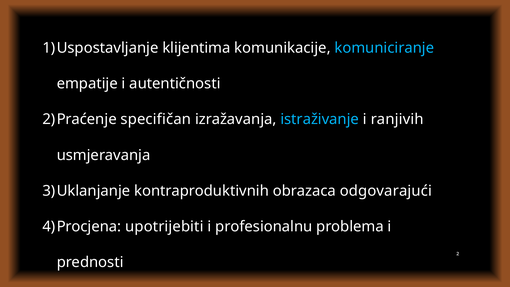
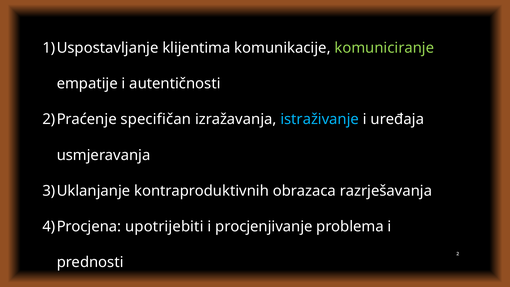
komuniciranje colour: light blue -> light green
ranjivih: ranjivih -> uređaja
odgovarajući: odgovarajući -> razrješavanja
profesionalnu: profesionalnu -> procjenjivanje
